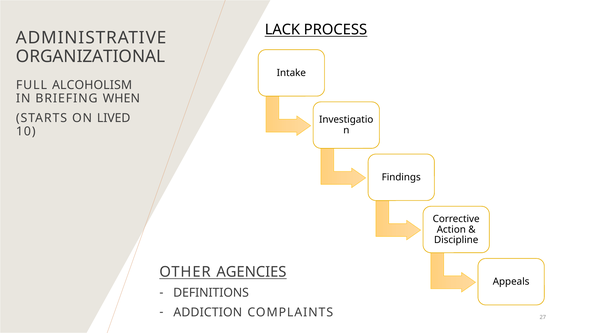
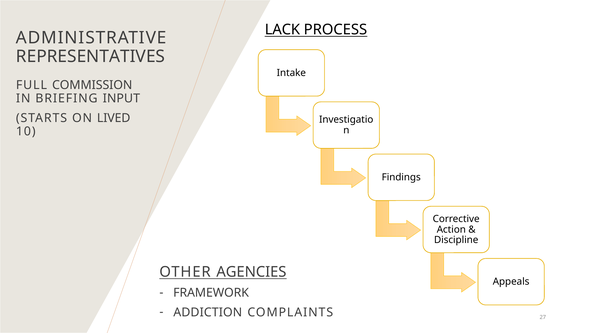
ORGANIZATIONAL: ORGANIZATIONAL -> REPRESENTATIVES
ALCOHOLISM: ALCOHOLISM -> COMMISSION
WHEN: WHEN -> INPUT
DEFINITIONS: DEFINITIONS -> FRAMEWORK
